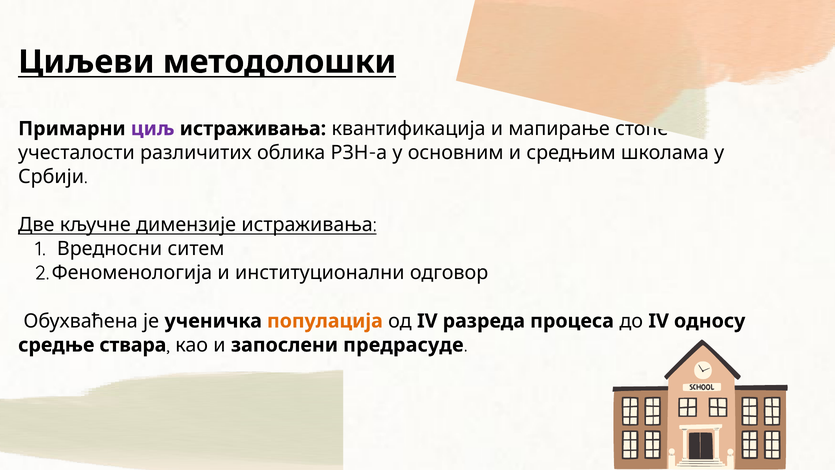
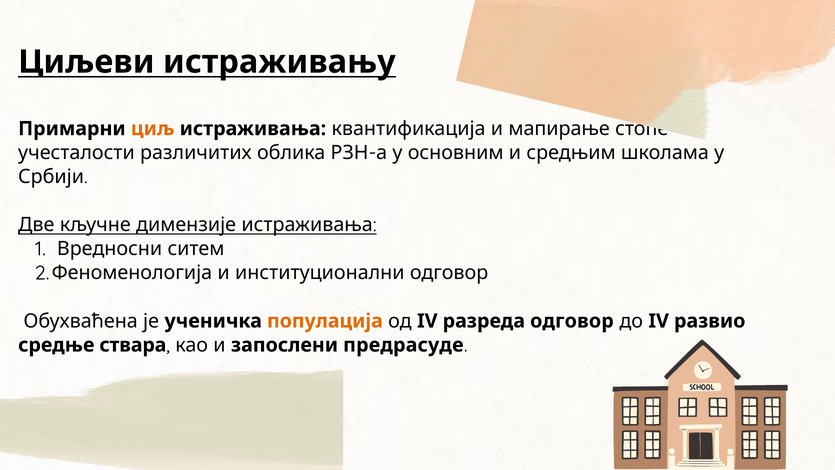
методолошки: методолошки -> истраживању
циљ colour: purple -> orange
разреда процеса: процеса -> одговор
односу: односу -> развио
